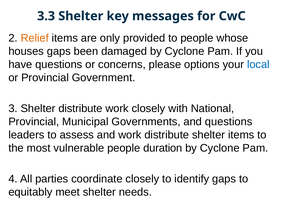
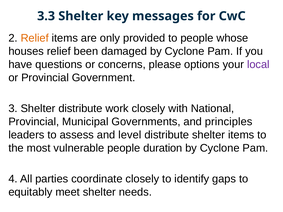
houses gaps: gaps -> relief
local colour: blue -> purple
and questions: questions -> principles
and work: work -> level
